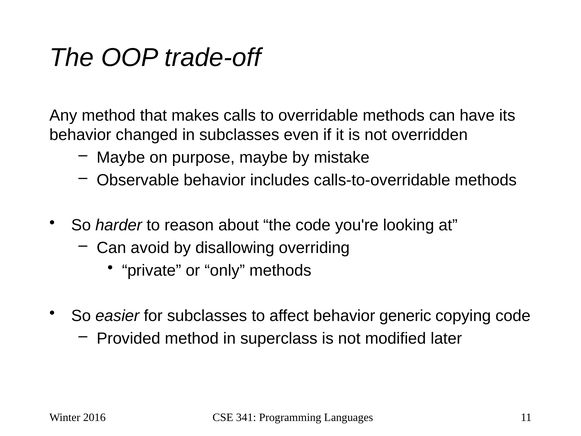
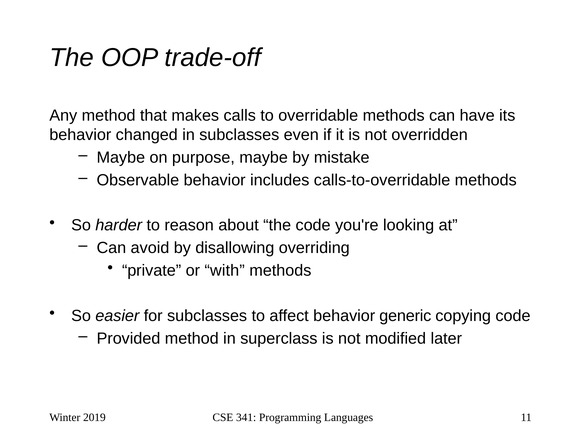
only: only -> with
2016: 2016 -> 2019
